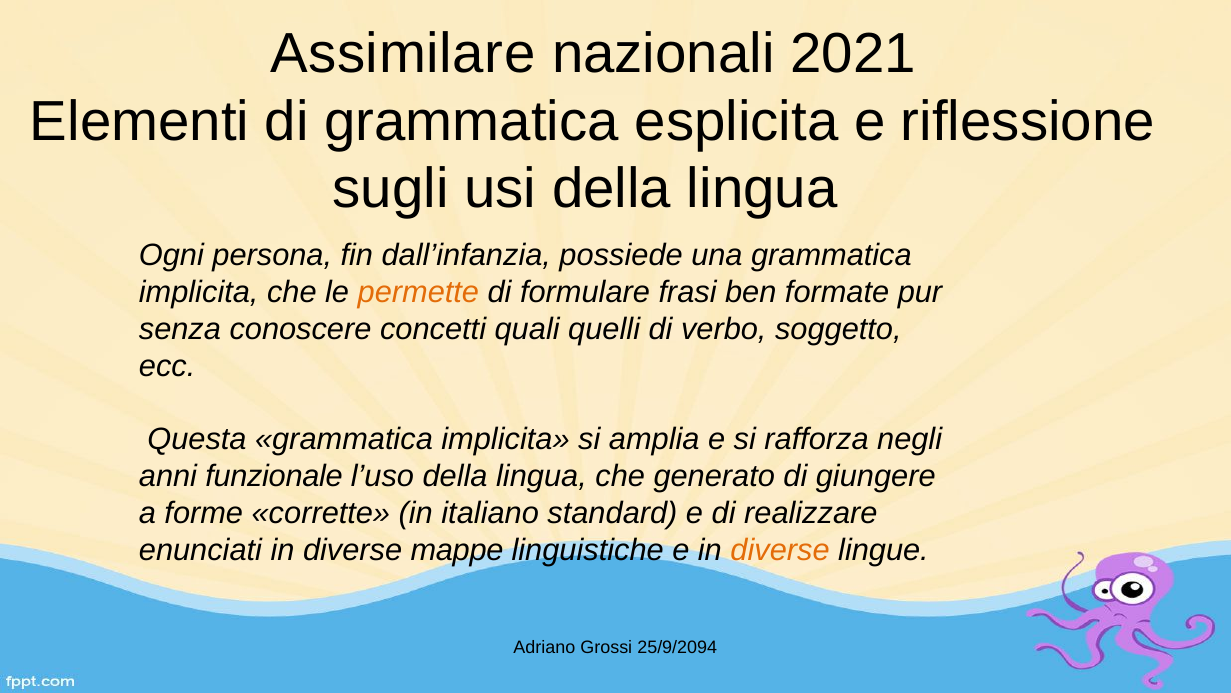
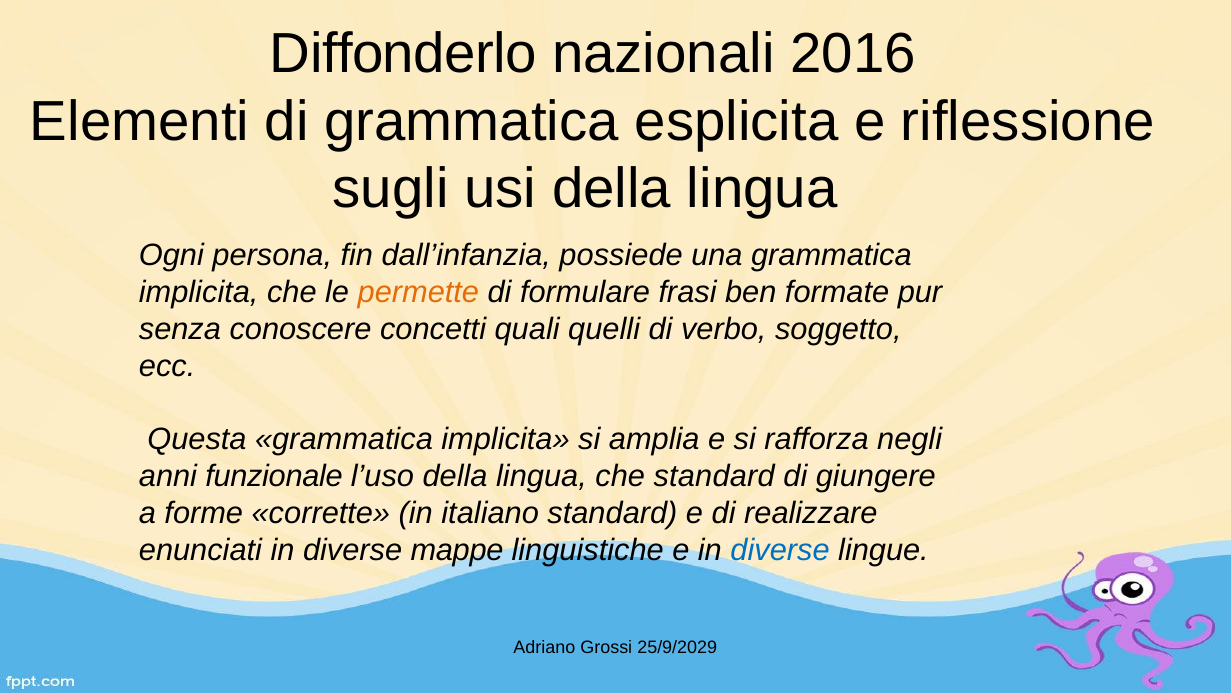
Assimilare: Assimilare -> Diffonderlo
2021: 2021 -> 2016
che generato: generato -> standard
diverse at (780, 550) colour: orange -> blue
25/9/2094: 25/9/2094 -> 25/9/2029
